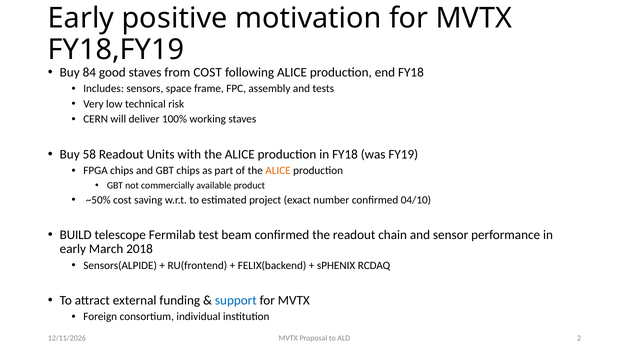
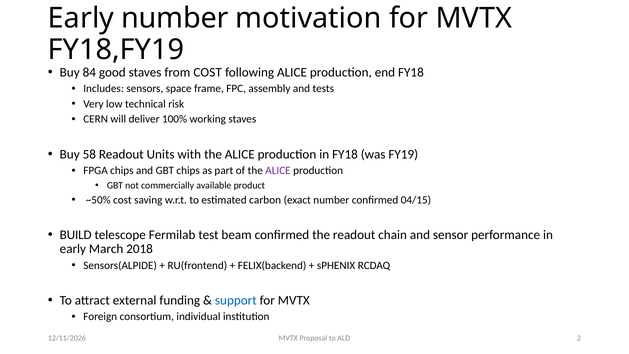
Early positive: positive -> number
ALICE at (278, 171) colour: orange -> purple
project: project -> carbon
04/10: 04/10 -> 04/15
